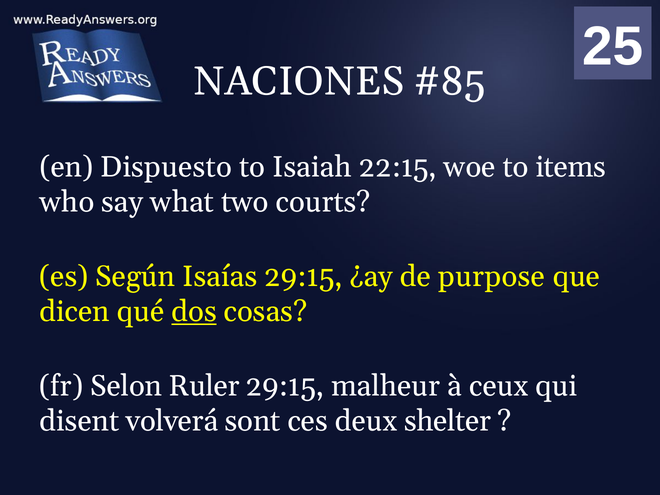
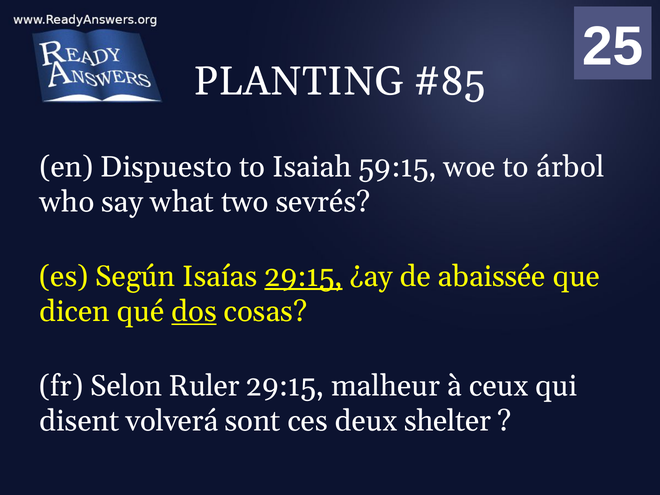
NACIONES: NACIONES -> PLANTING
22:15: 22:15 -> 59:15
items: items -> árbol
courts: courts -> sevrés
29:15 at (303, 276) underline: none -> present
purpose: purpose -> abaissée
